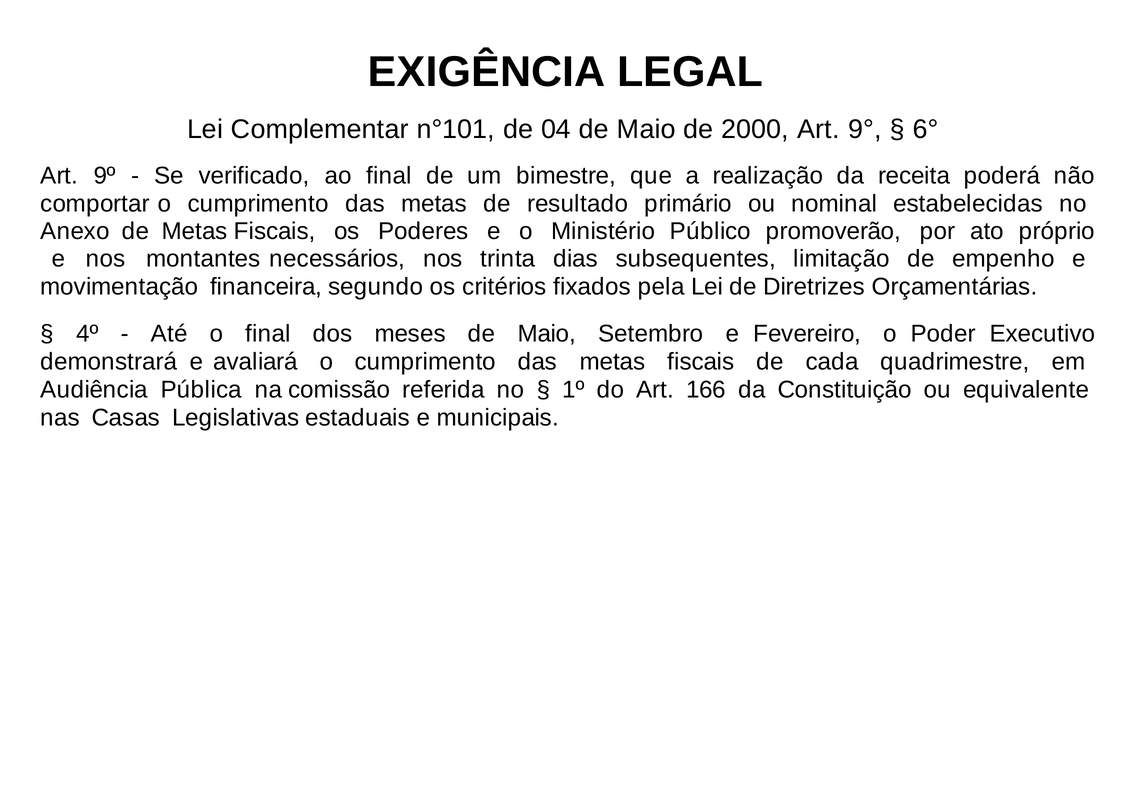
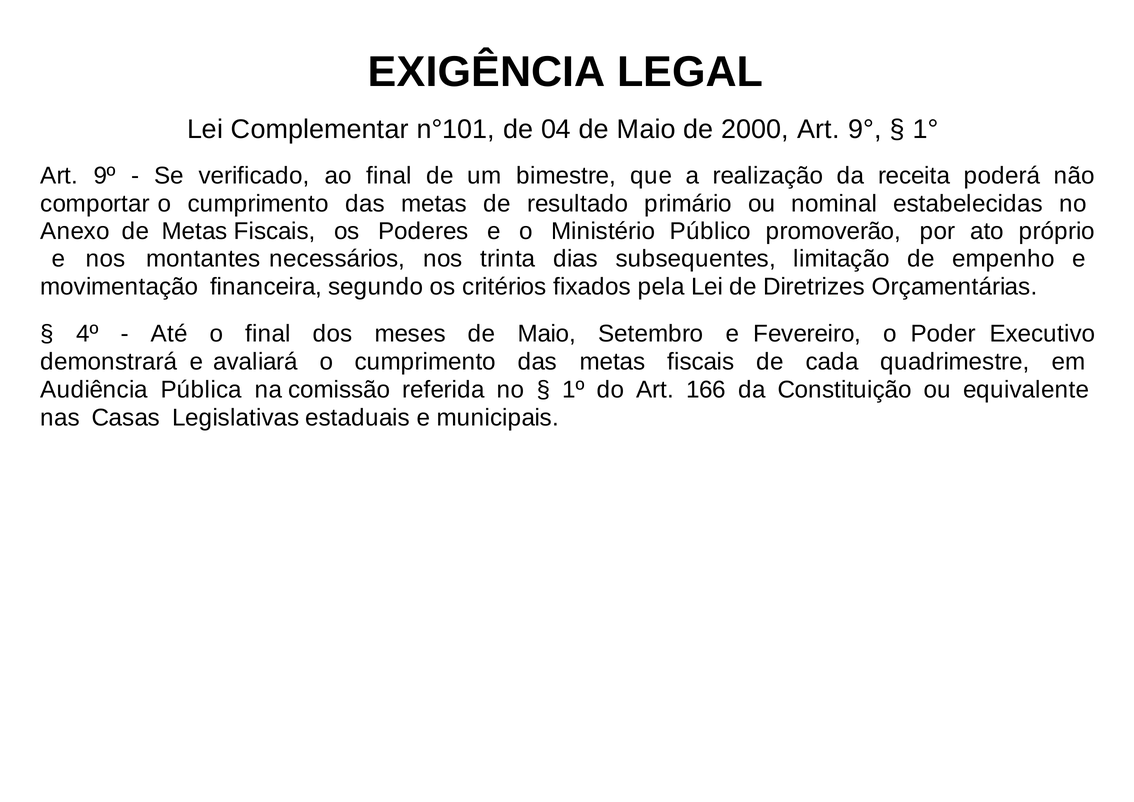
6°: 6° -> 1°
